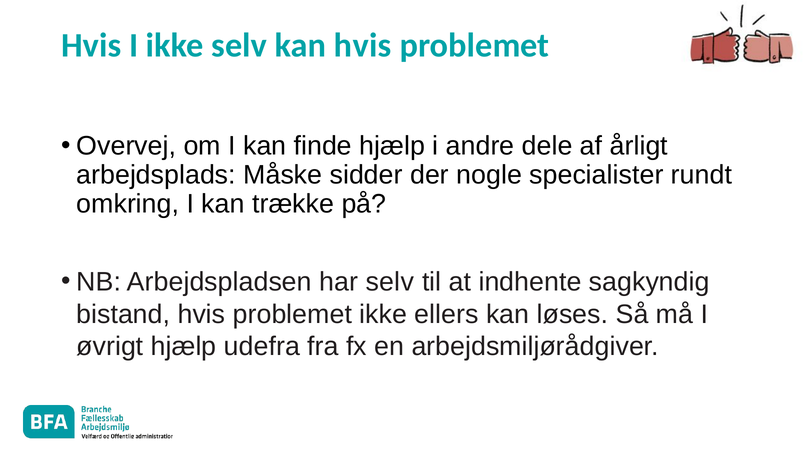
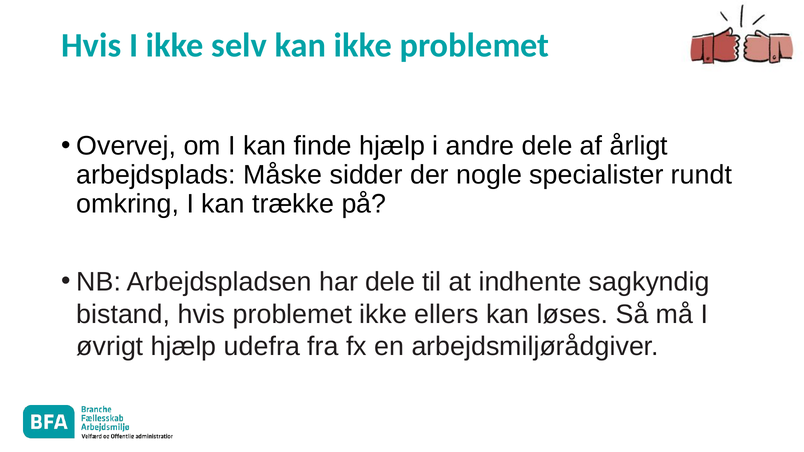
kan hvis: hvis -> ikke
har selv: selv -> dele
